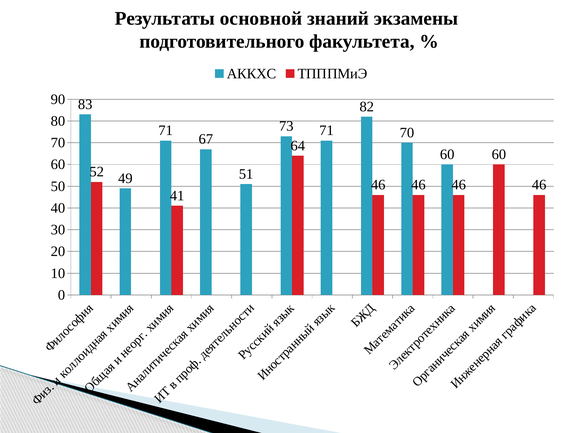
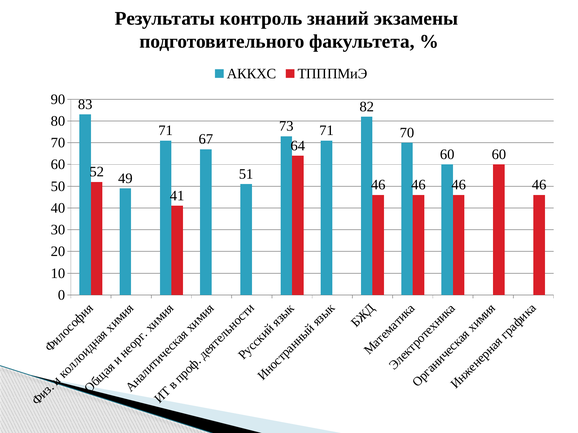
основной: основной -> контроль
